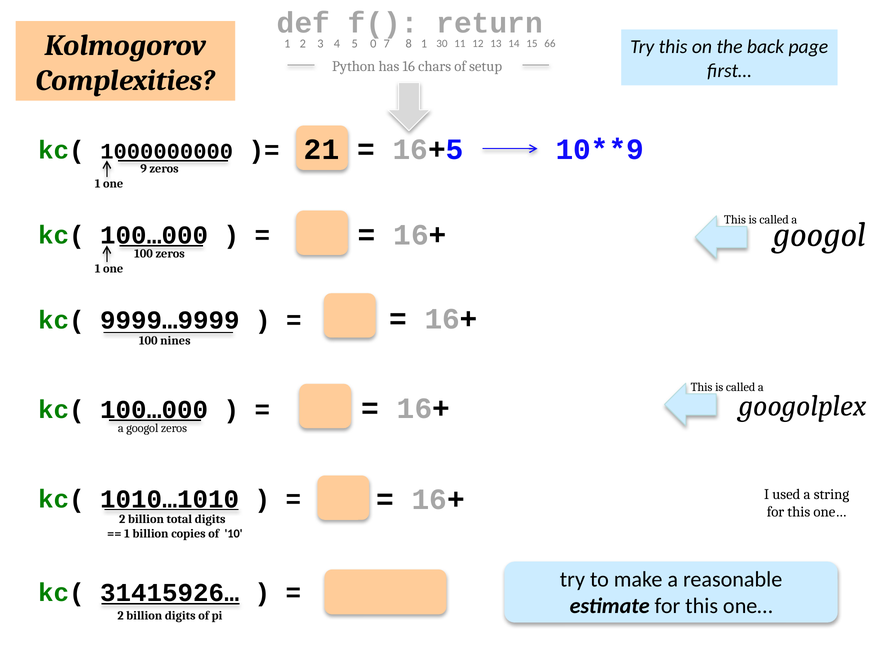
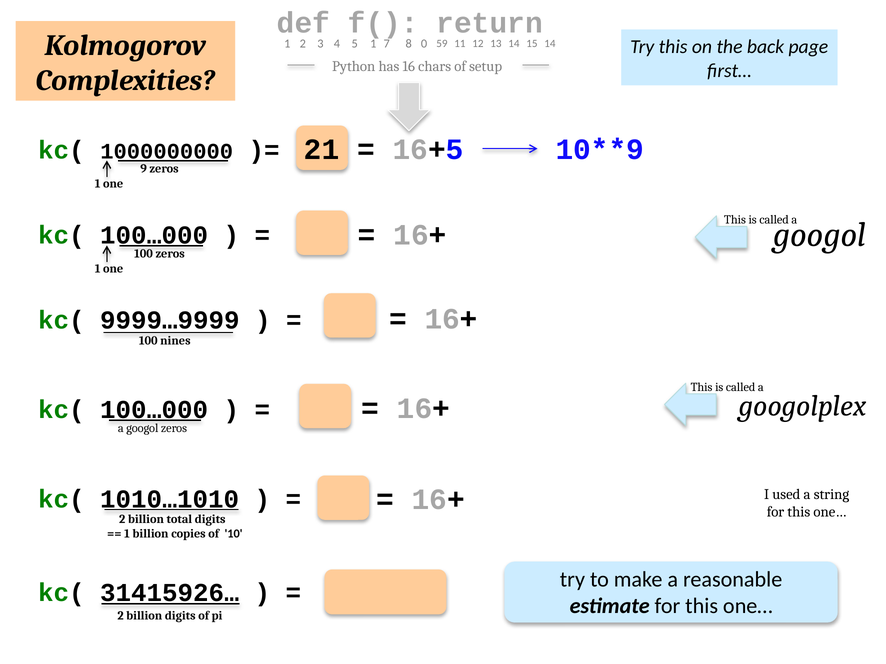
4 0: 0 -> 1
7 1: 1 -> 0
30: 30 -> 59
14 66: 66 -> 14
